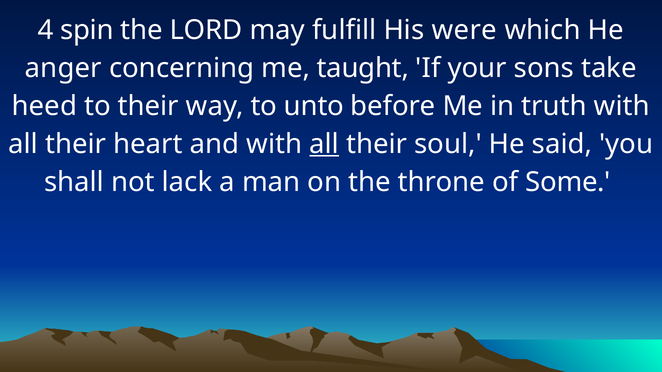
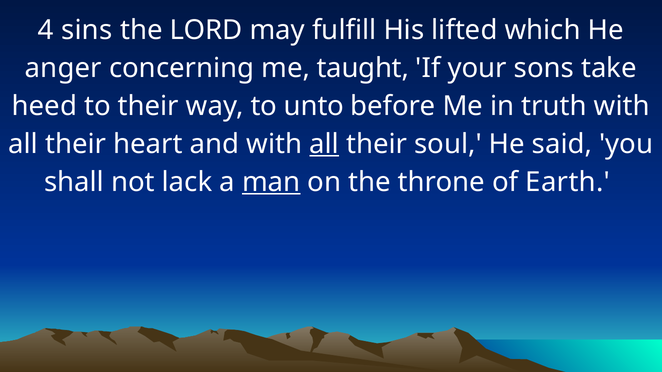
spin: spin -> sins
were: were -> lifted
man underline: none -> present
Some: Some -> Earth
